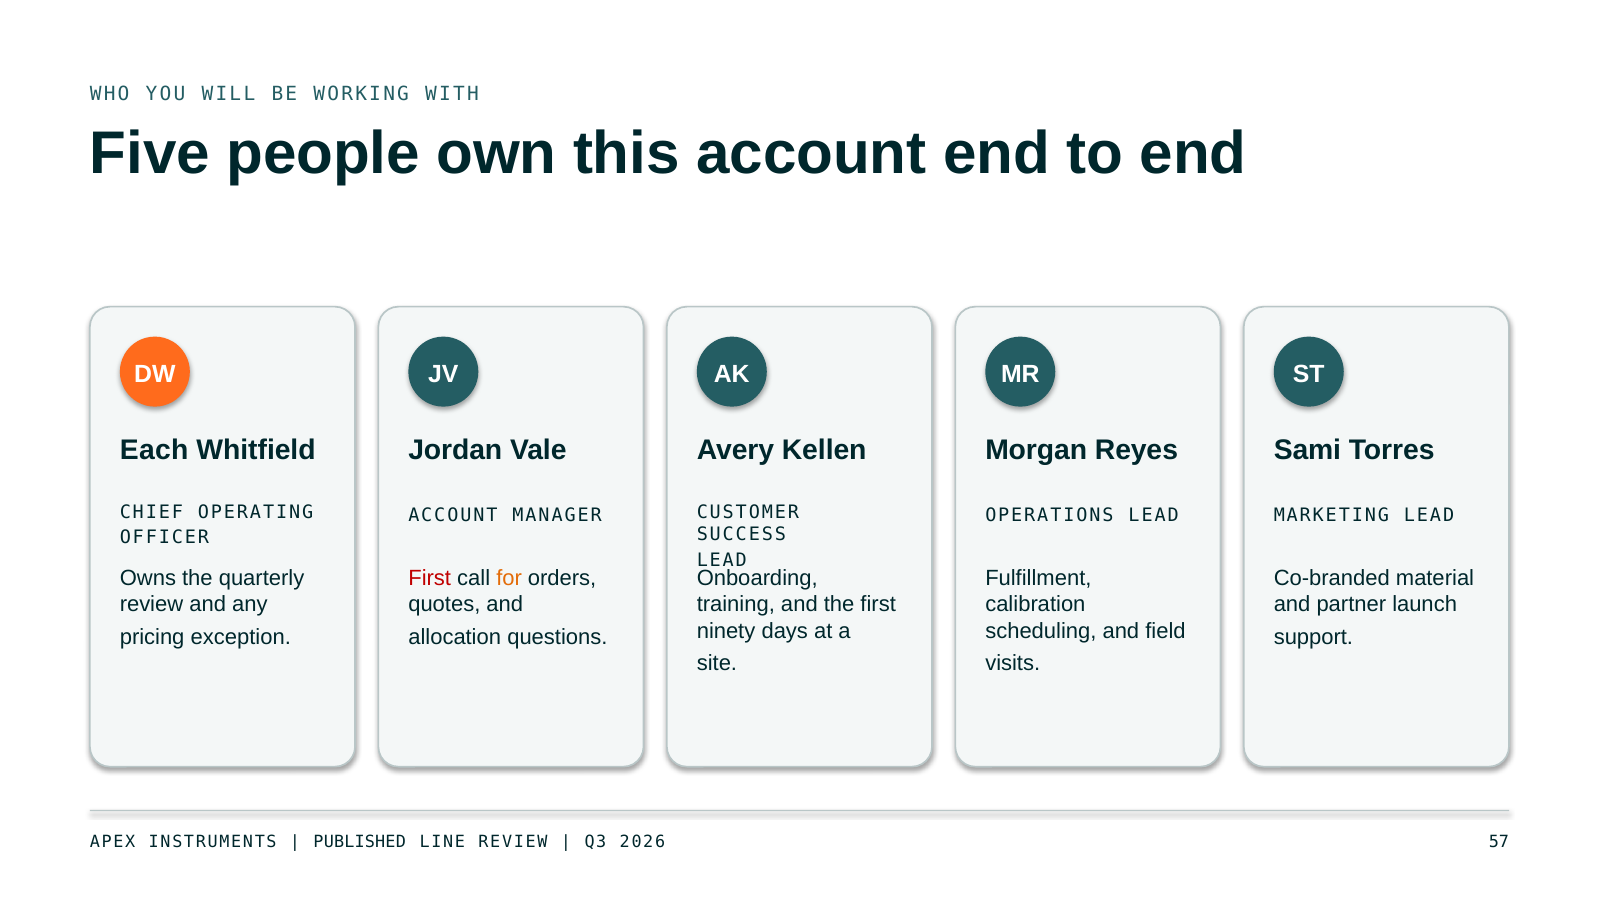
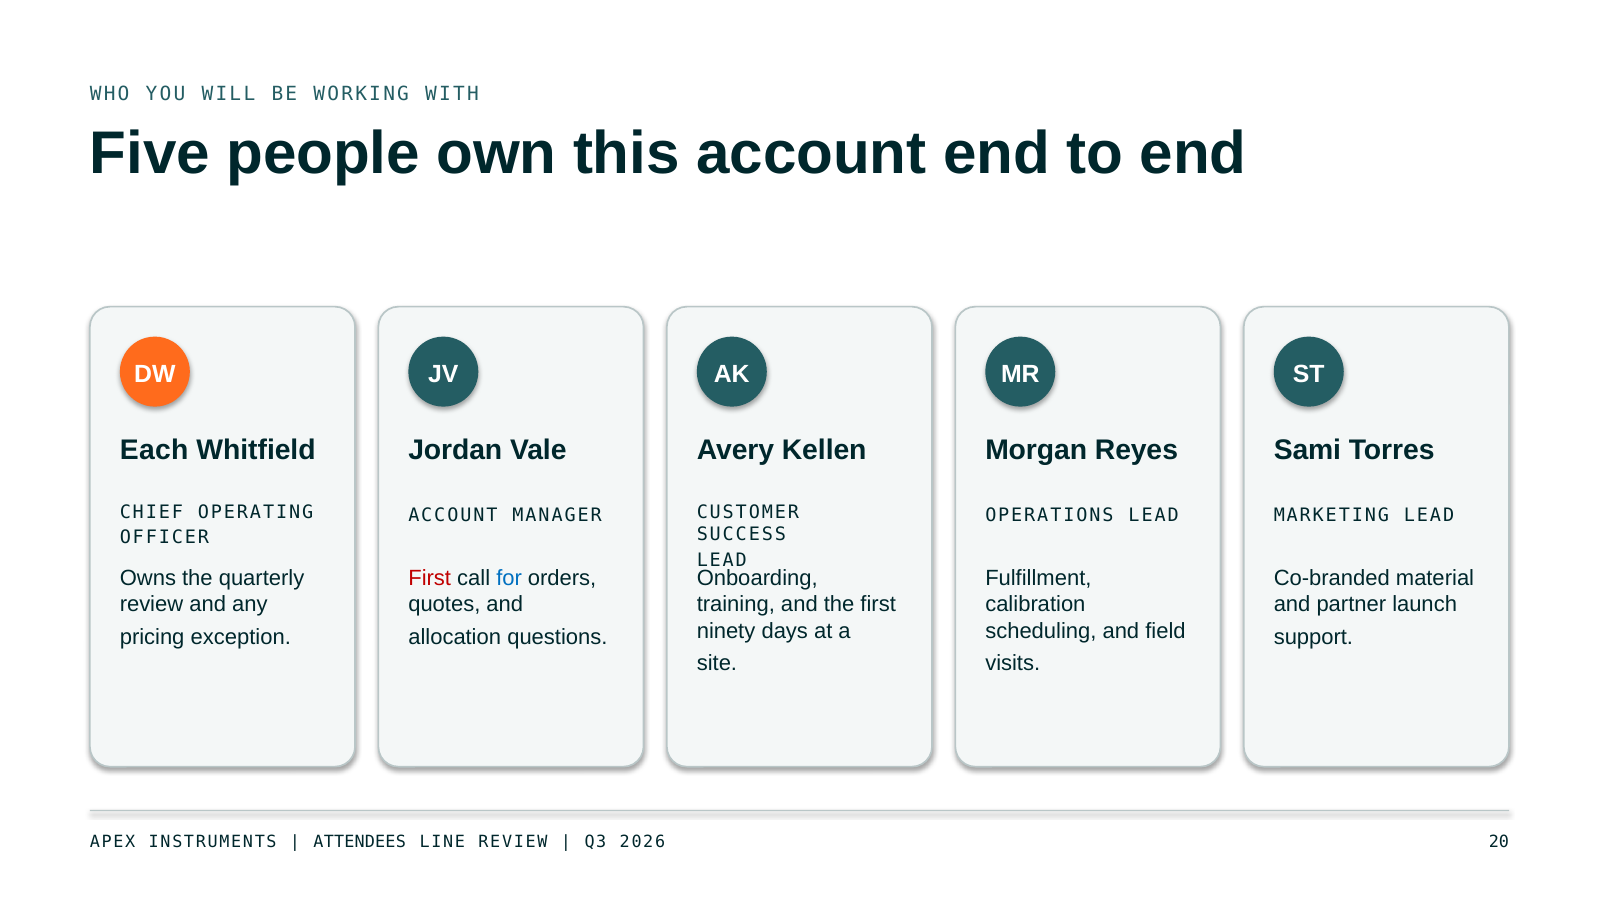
for colour: orange -> blue
PUBLISHED: PUBLISHED -> ATTENDEES
57: 57 -> 20
